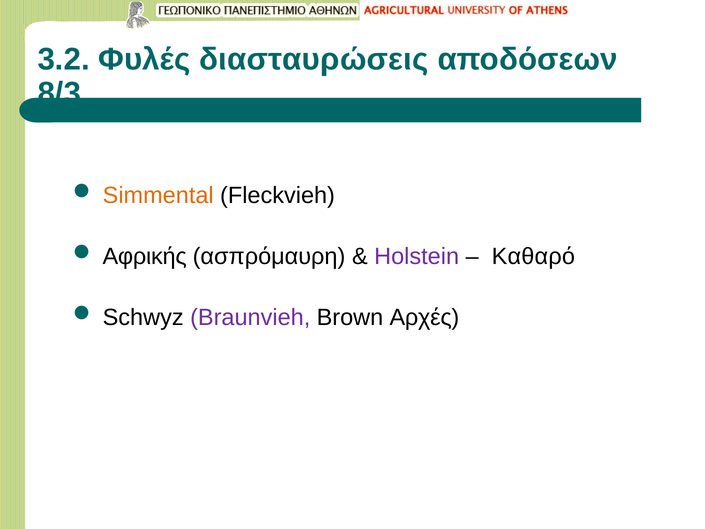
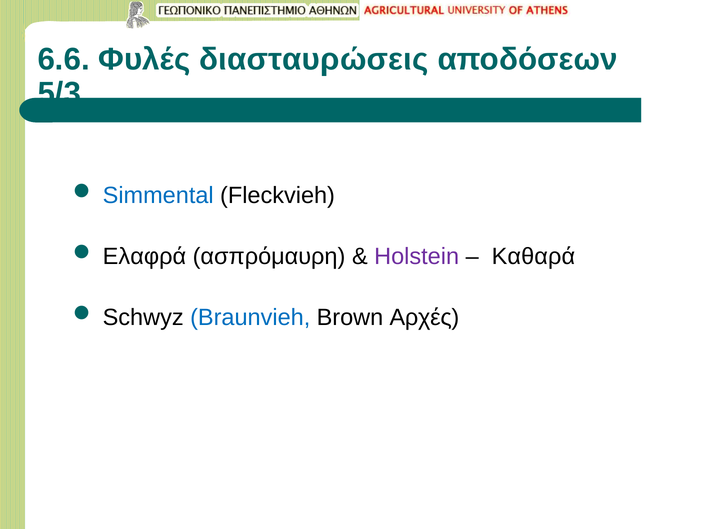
3.2: 3.2 -> 6.6
8/3: 8/3 -> 5/3
Simmental colour: orange -> blue
Αφρικής: Αφρικής -> Ελαφρά
Καθαρό: Καθαρό -> Καθαρά
Braunvieh colour: purple -> blue
